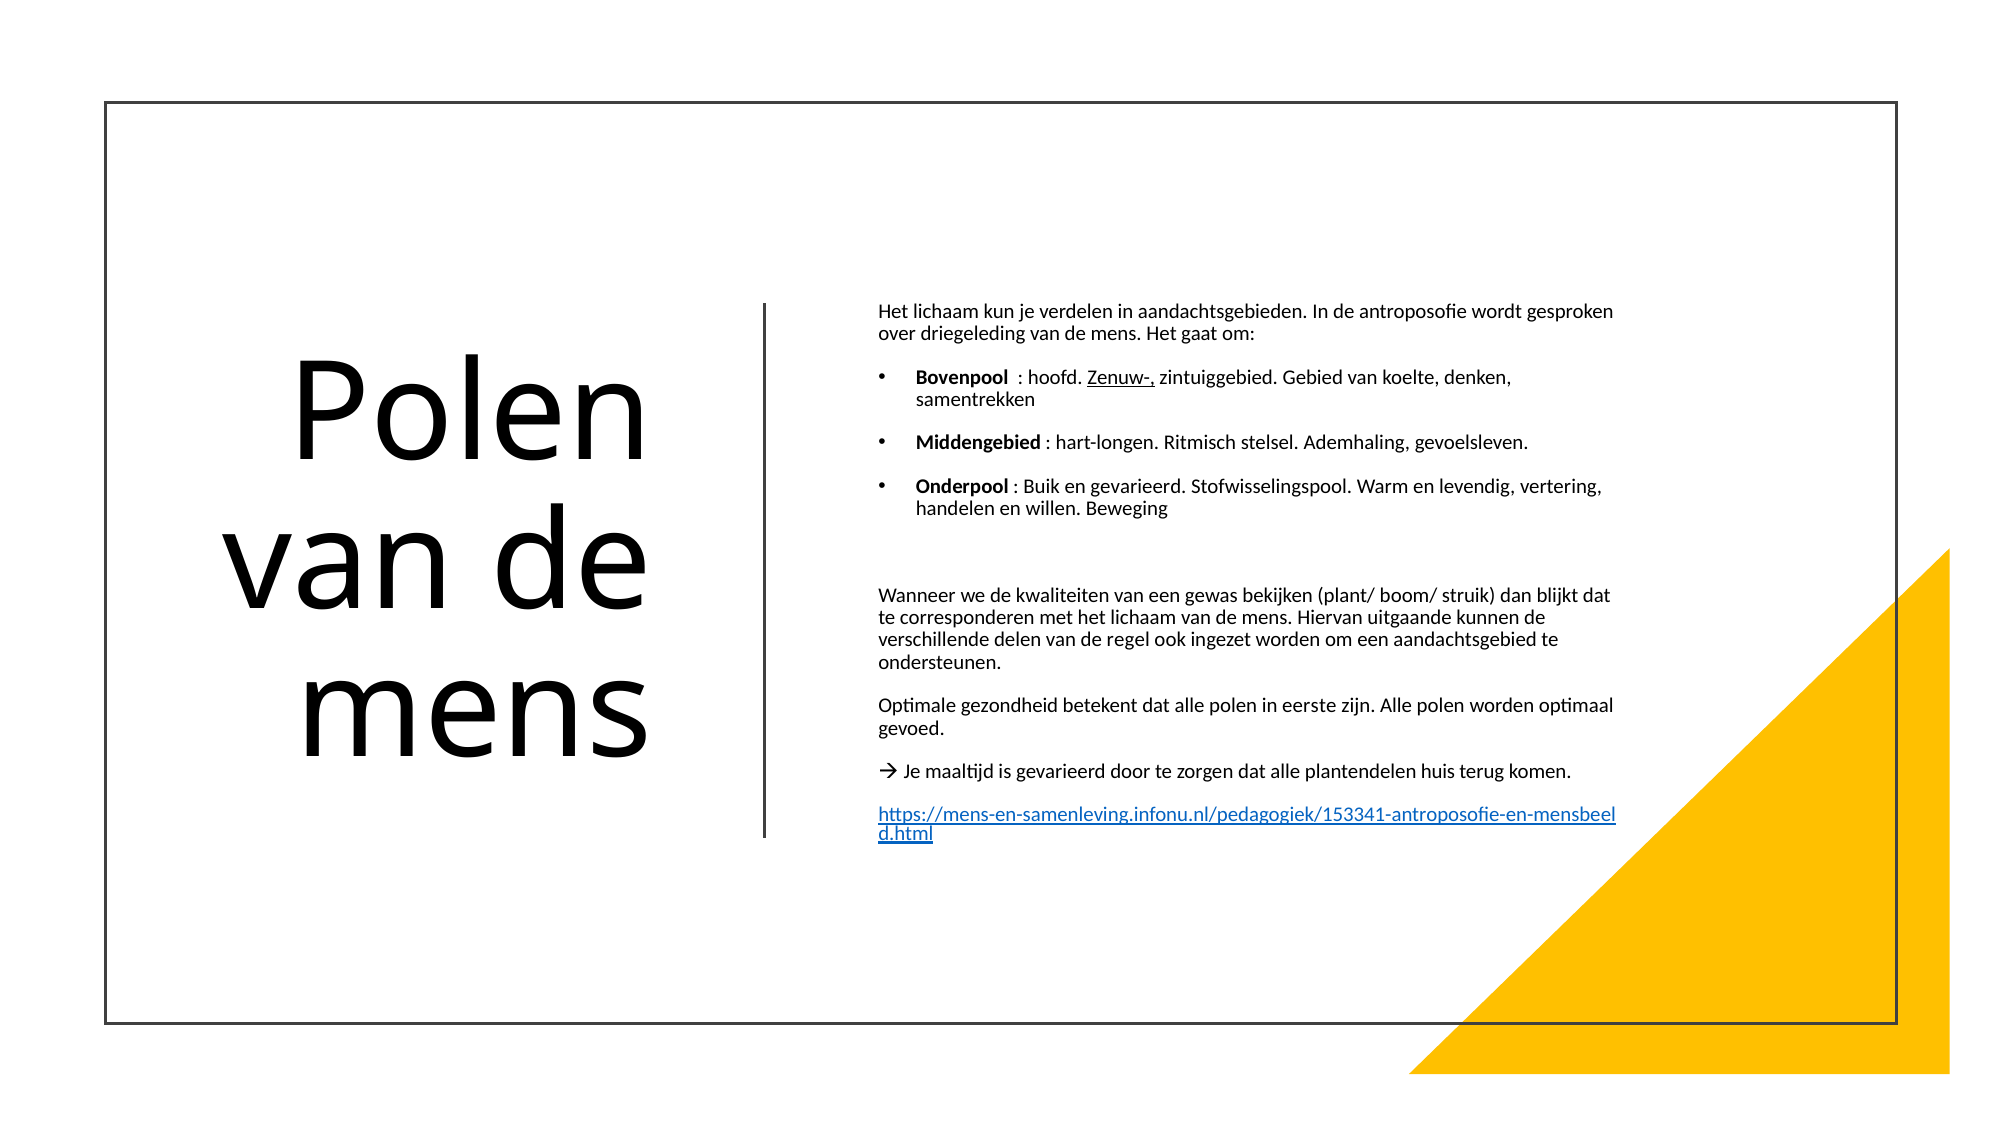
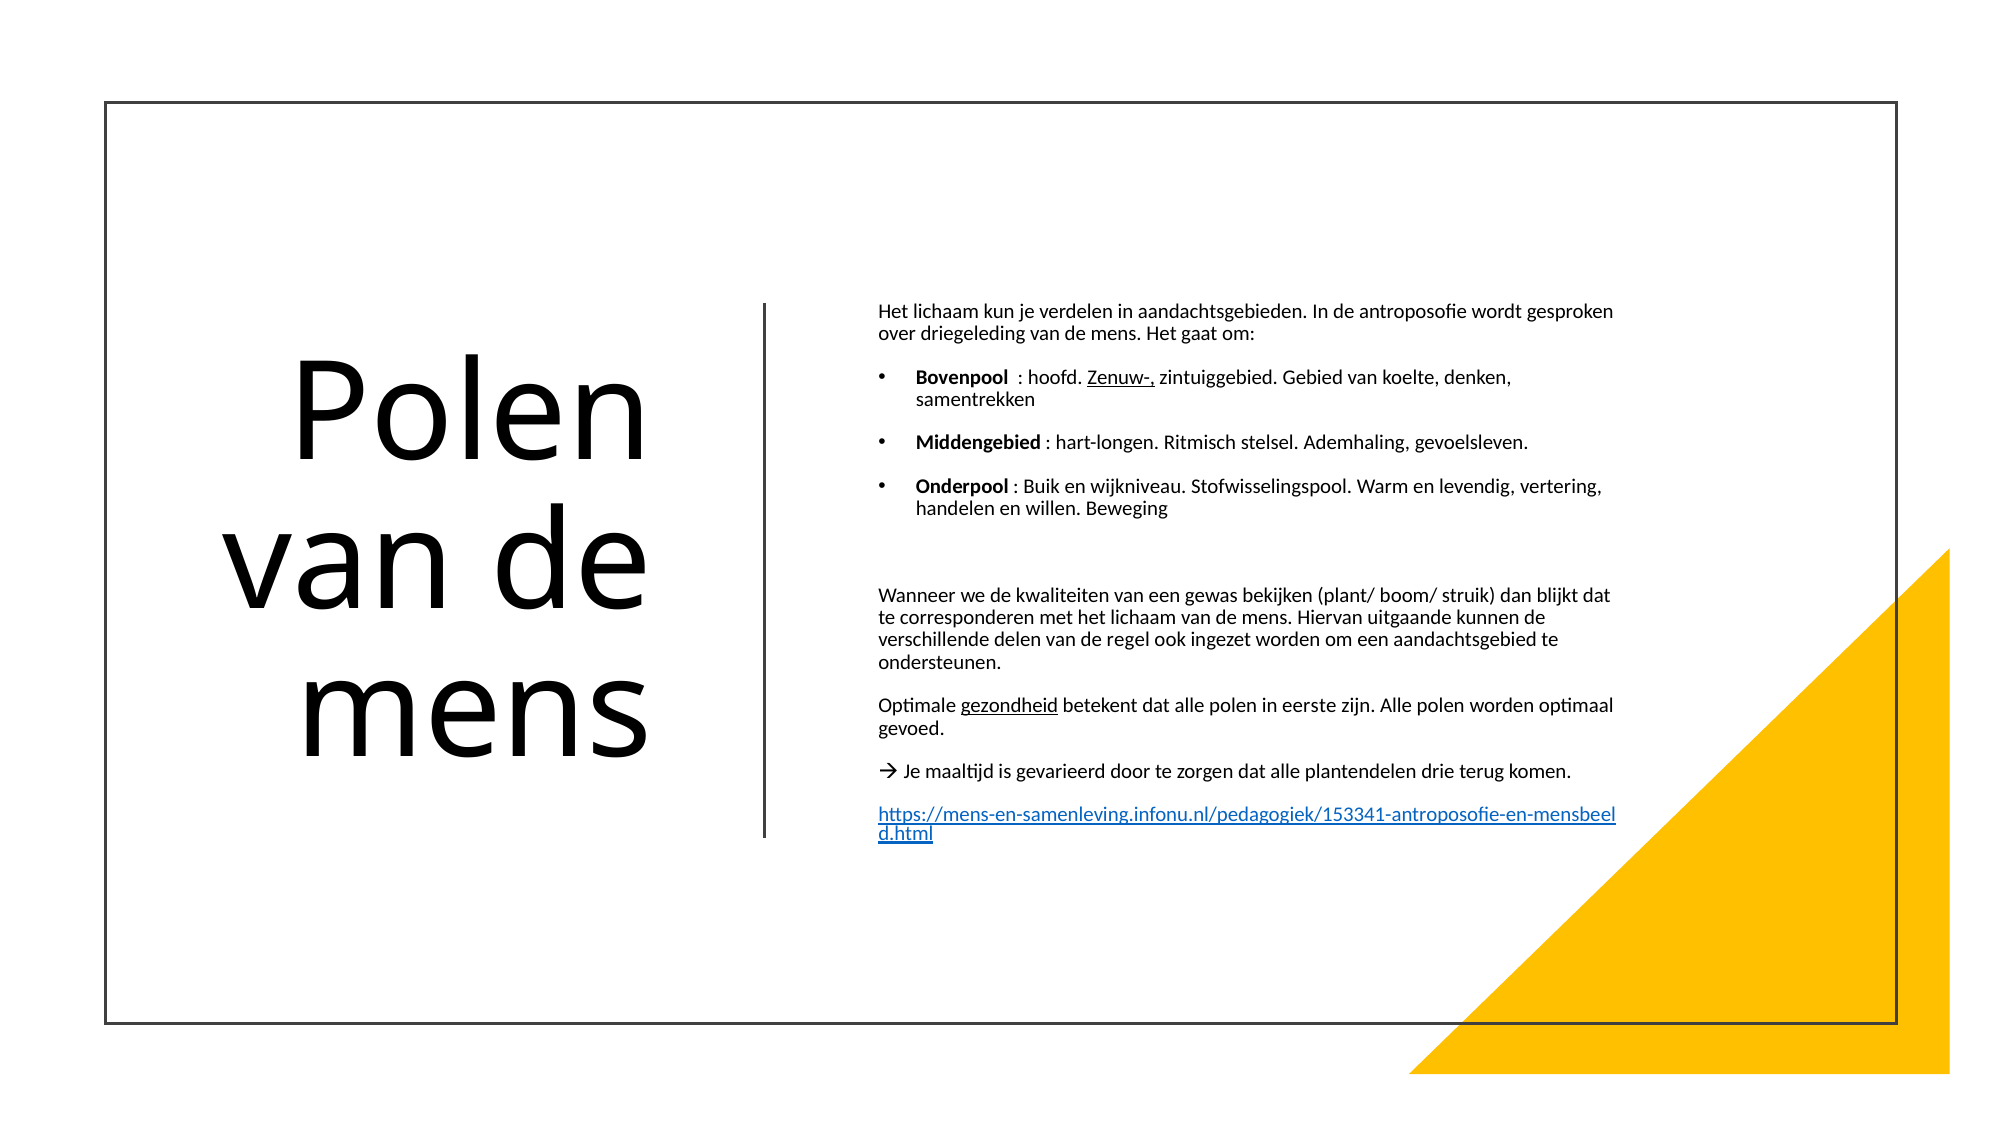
en gevarieerd: gevarieerd -> wijkniveau
gezondheid underline: none -> present
huis: huis -> drie
